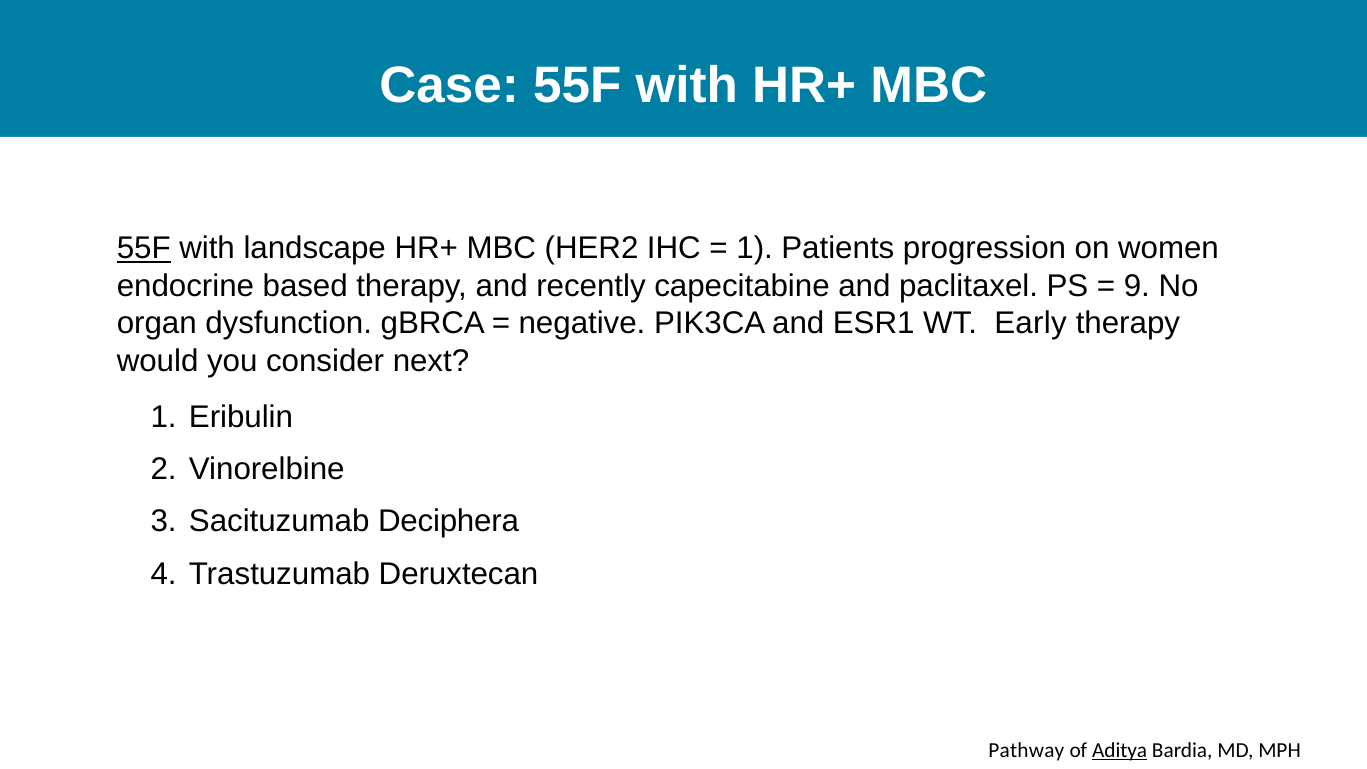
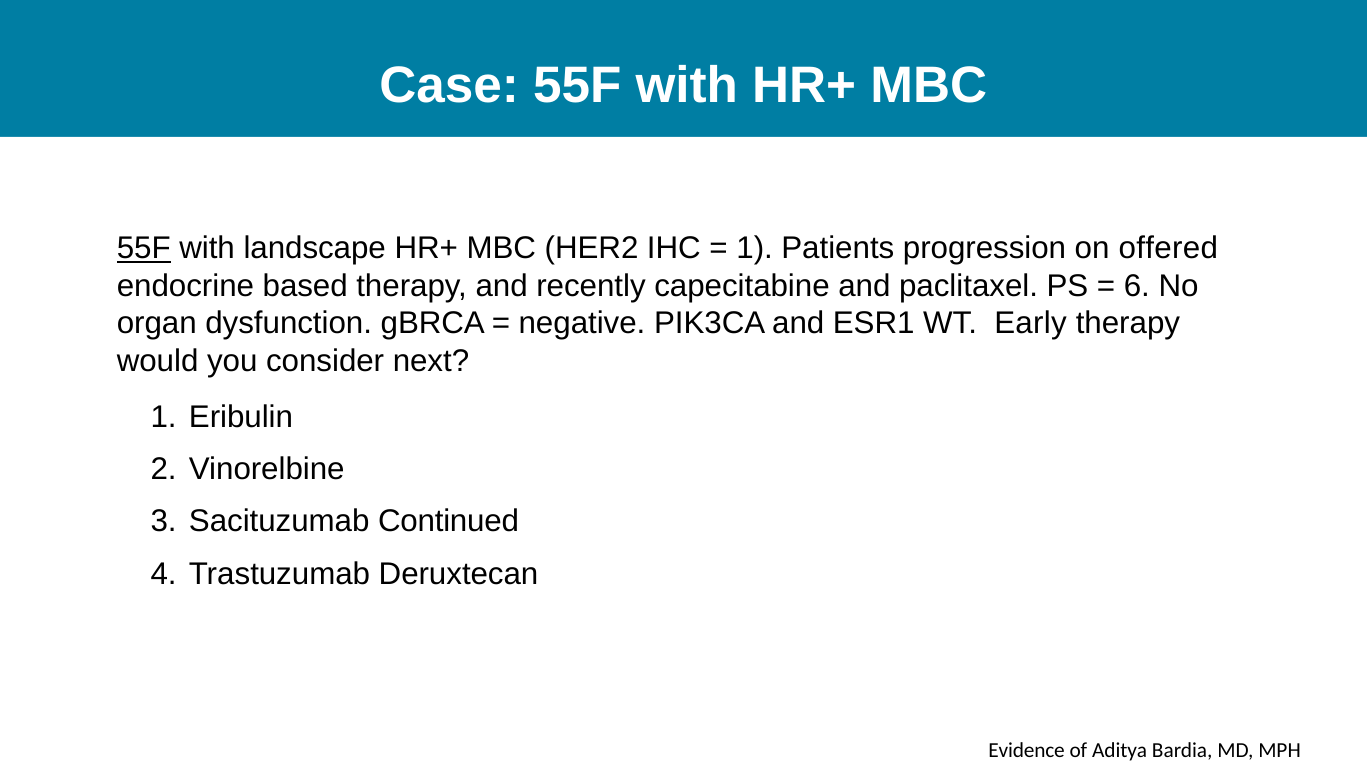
women: women -> offered
9: 9 -> 6
Deciphera: Deciphera -> Continued
Pathway: Pathway -> Evidence
Aditya underline: present -> none
